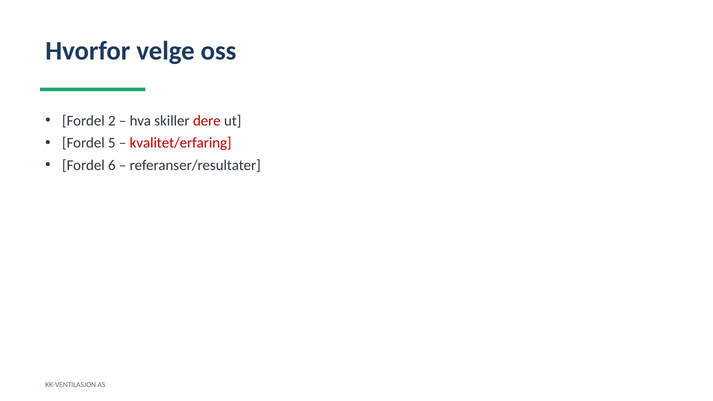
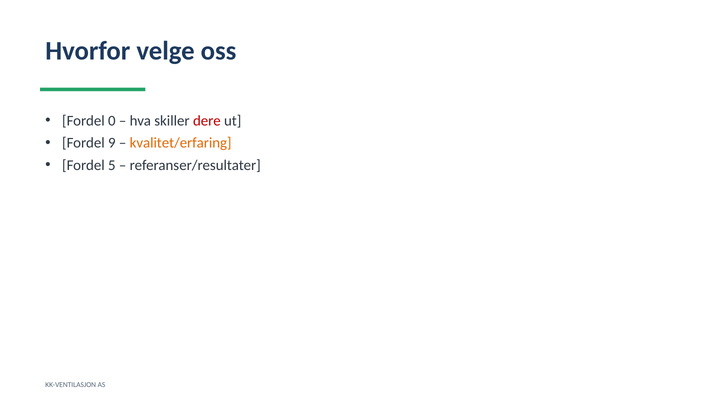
2: 2 -> 0
5: 5 -> 9
kvalitet/erfaring colour: red -> orange
6: 6 -> 5
